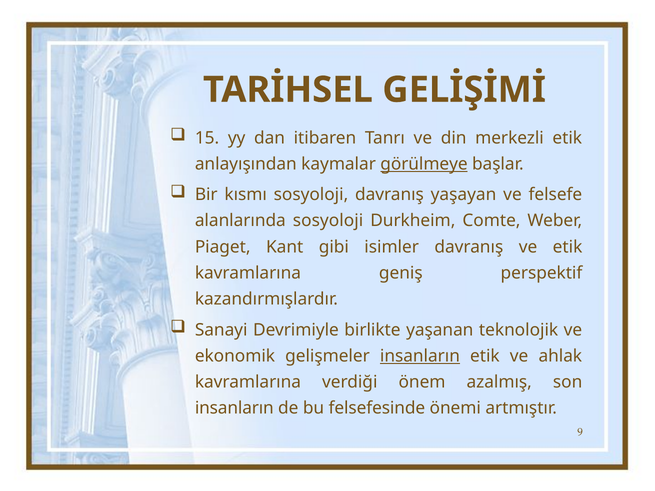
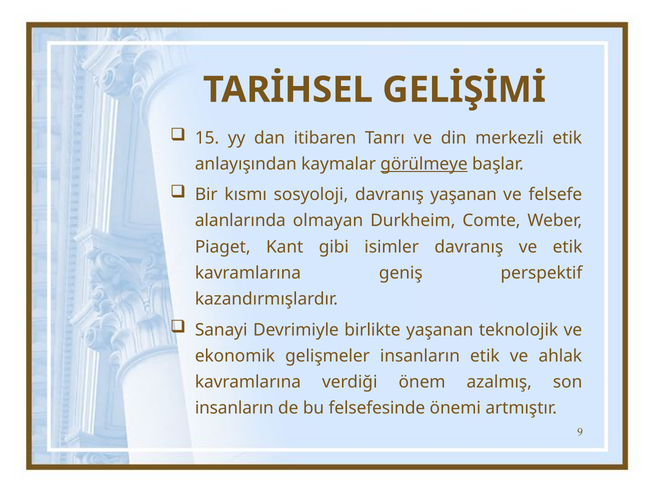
davranış yaşayan: yaşayan -> yaşanan
alanlarında sosyoloji: sosyoloji -> olmayan
insanların at (420, 356) underline: present -> none
